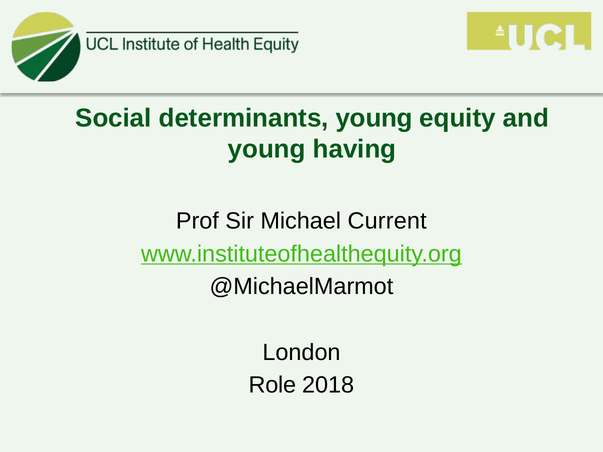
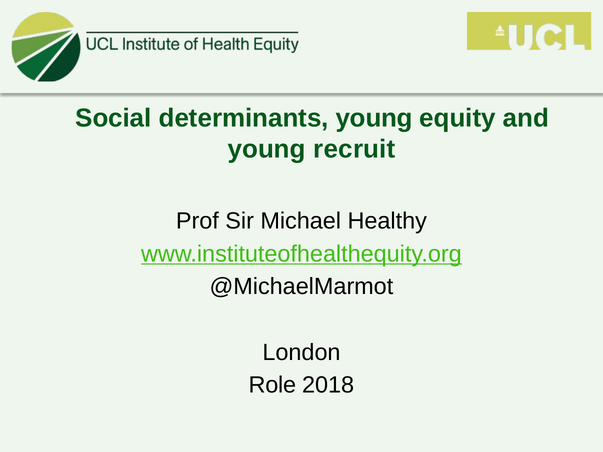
having: having -> recruit
Current: Current -> Healthy
